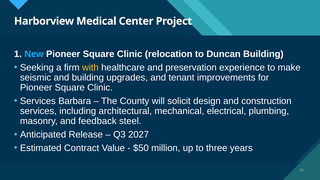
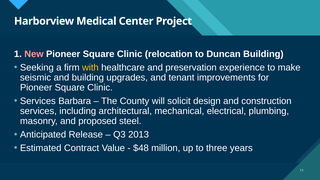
New colour: light blue -> pink
feedback: feedback -> proposed
2027: 2027 -> 2013
$50: $50 -> $48
